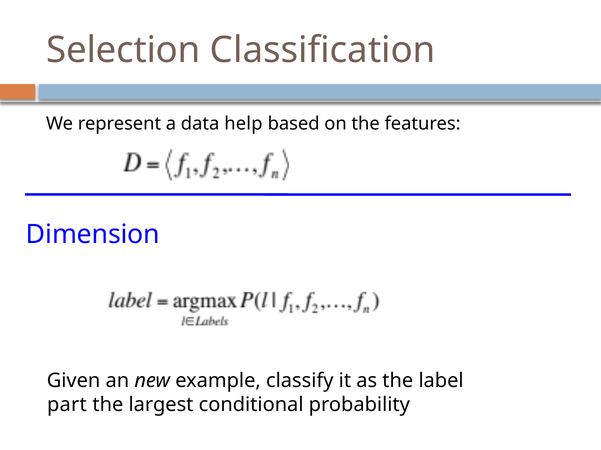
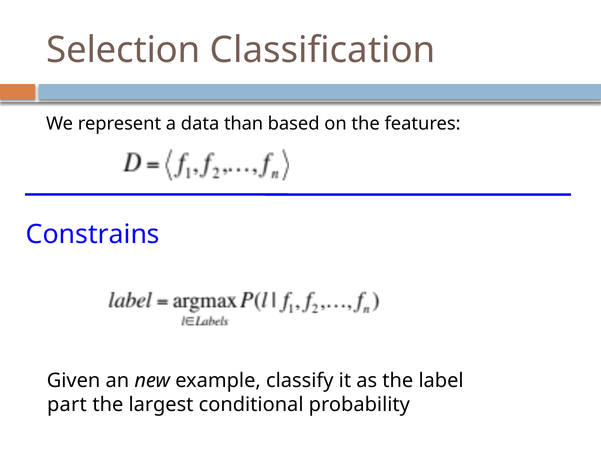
help: help -> than
Dimension: Dimension -> Constrains
